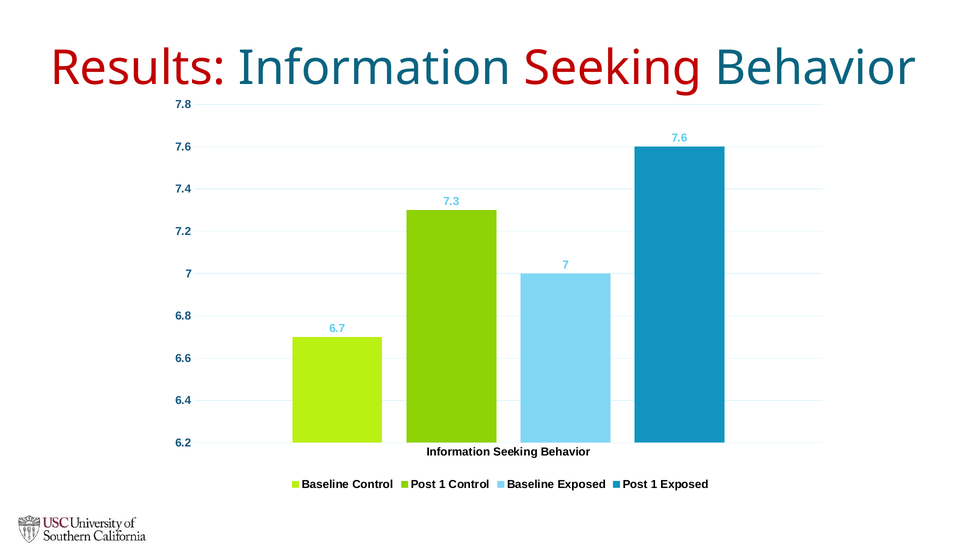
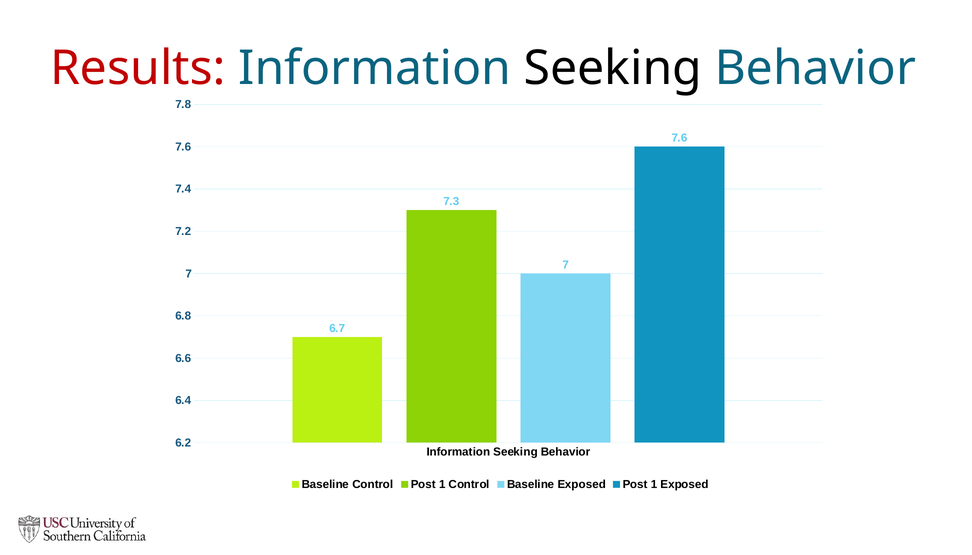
Seeking at (613, 68) colour: red -> black
